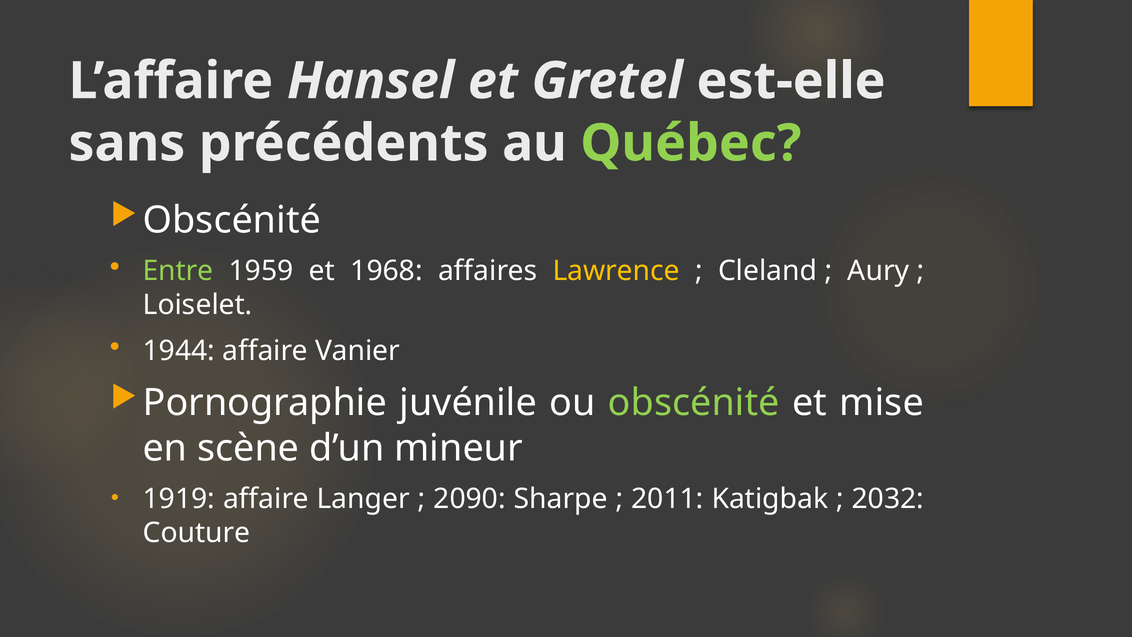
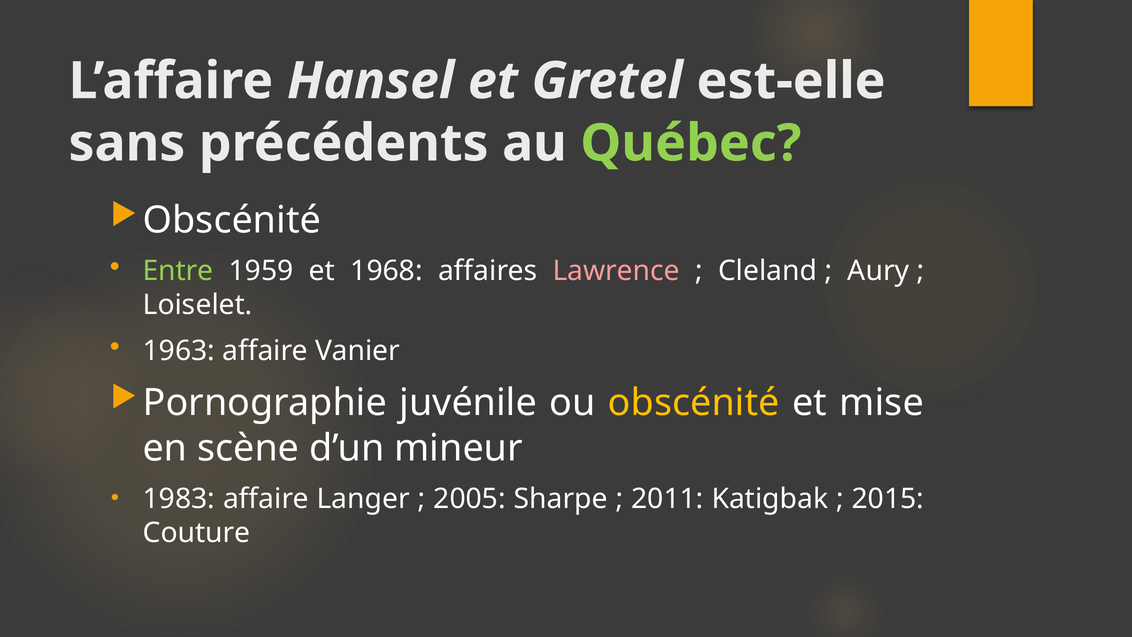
Lawrence colour: yellow -> pink
1944: 1944 -> 1963
obscénité at (694, 403) colour: light green -> yellow
1919: 1919 -> 1983
2090: 2090 -> 2005
2032: 2032 -> 2015
